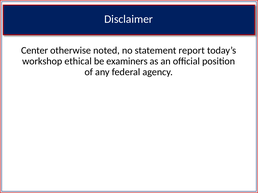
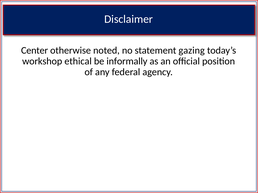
report: report -> gazing
examiners: examiners -> informally
